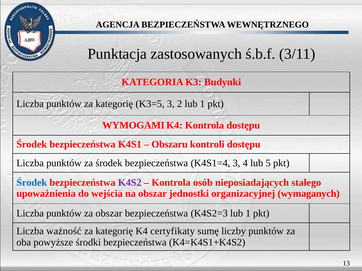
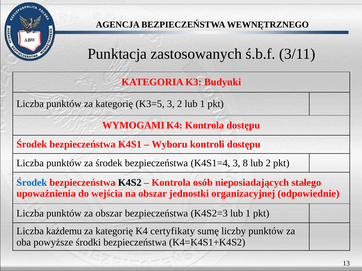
Obszaru: Obszaru -> Wyboru
4: 4 -> 8
lub 5: 5 -> 2
K4S2 colour: purple -> black
wymaganych: wymaganych -> odpowiednie
ważność: ważność -> każdemu
